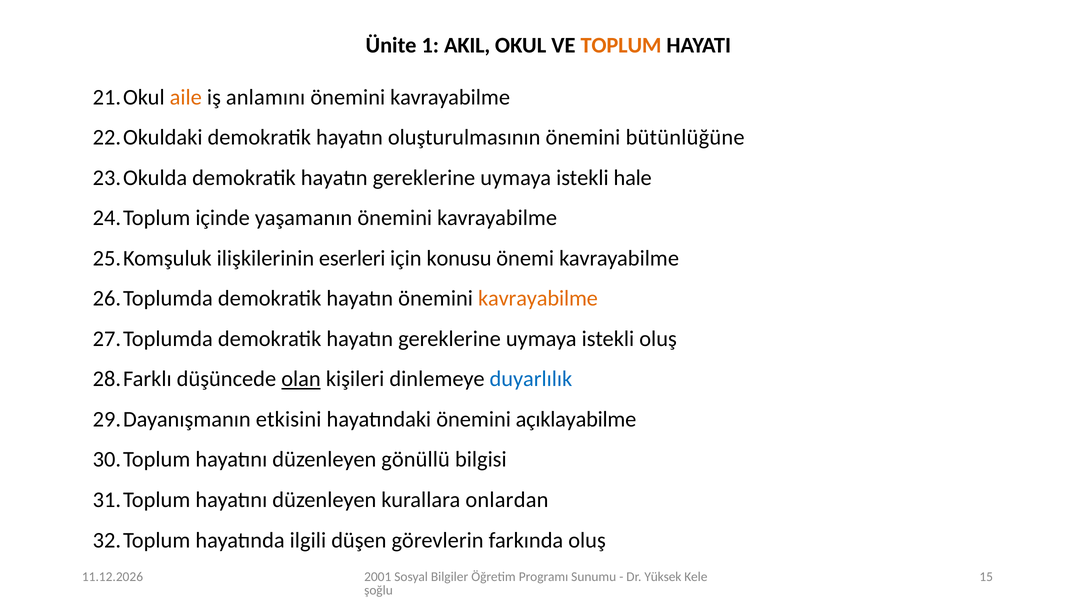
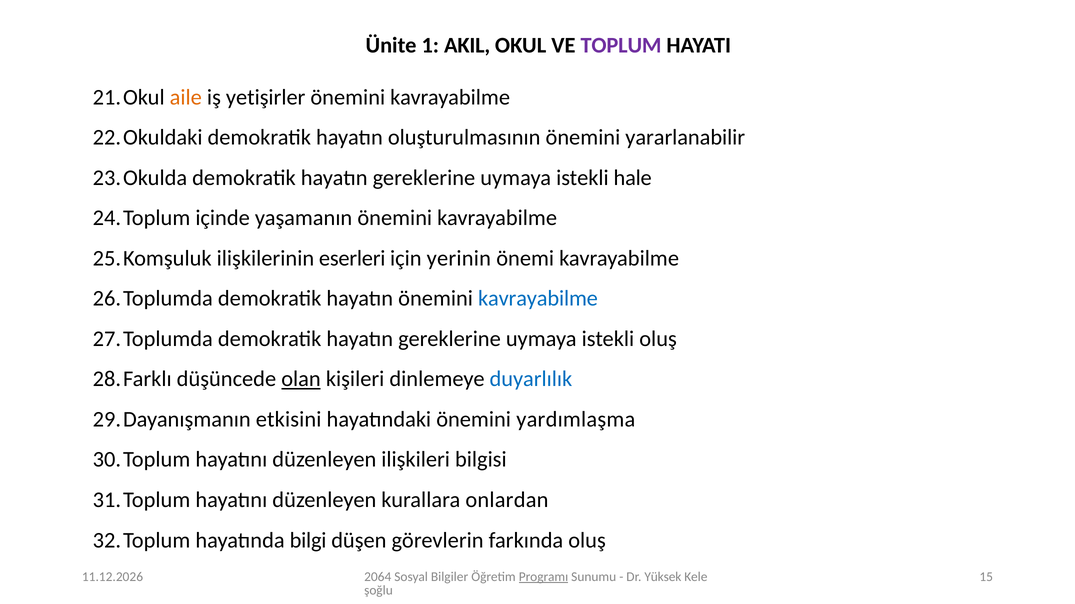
TOPLUM colour: orange -> purple
anlamını: anlamını -> yetişirler
bütünlüğüne: bütünlüğüne -> yararlanabilir
konusu: konusu -> yerinin
kavrayabilme at (538, 299) colour: orange -> blue
açıklayabilme: açıklayabilme -> yardımlaşma
gönüllü: gönüllü -> ilişkileri
ilgili: ilgili -> bilgi
2001: 2001 -> 2064
Programı underline: none -> present
